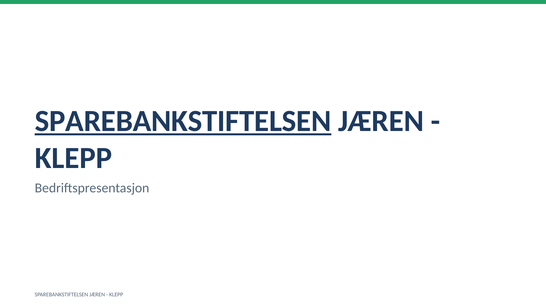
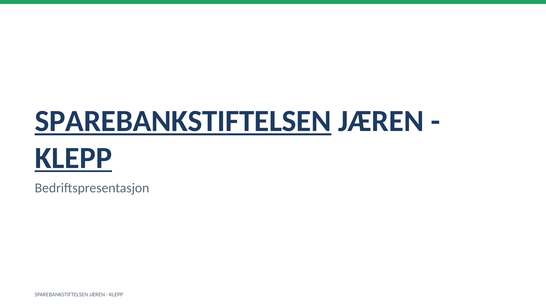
KLEPP at (73, 158) underline: none -> present
